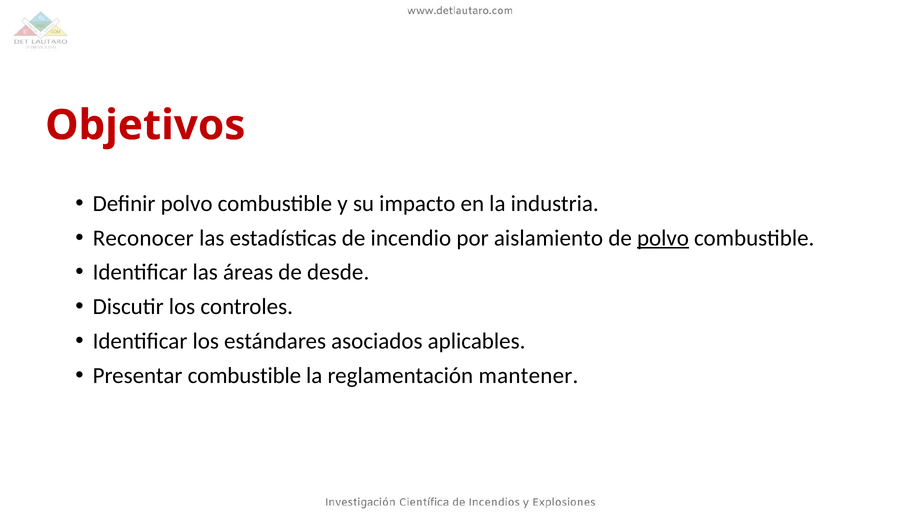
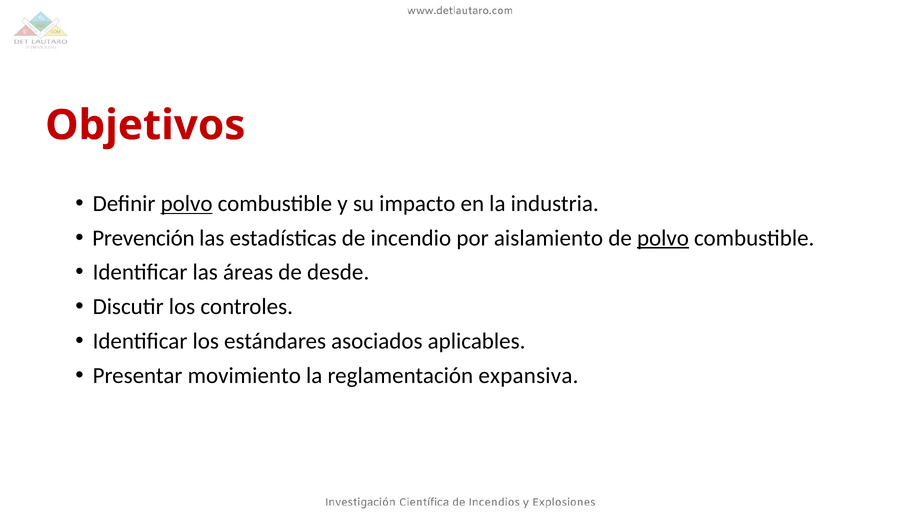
polvo at (187, 204) underline: none -> present
Reconocer: Reconocer -> Prevención
Presentar combustible: combustible -> movimiento
mantener: mantener -> expansiva
